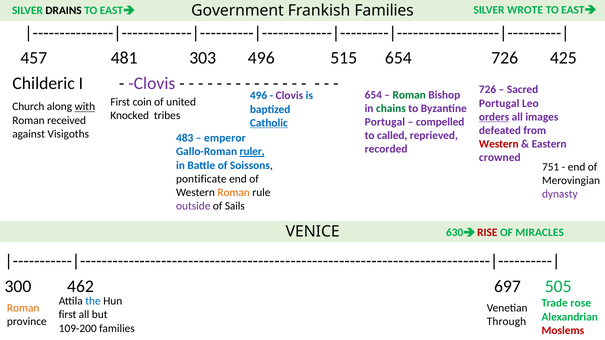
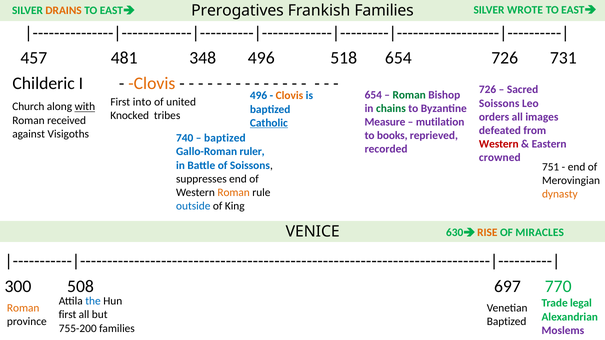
DRAINS colour: black -> orange
Government: Government -> Prerogatives
303: 303 -> 348
515: 515 -> 518
425: 425 -> 731
Clovis at (152, 84) colour: purple -> orange
Clovis at (289, 96) colour: purple -> orange
coin: coin -> into
Portugal at (499, 103): Portugal -> Soissons
orders underline: present -> none
Portugal at (385, 122): Portugal -> Measure
compelled: compelled -> mutilation
483: 483 -> 740
emperor at (225, 138): emperor -> baptized
called: called -> books
ruler underline: present -> none
pontificate: pontificate -> suppresses
dynasty colour: purple -> orange
outside colour: purple -> blue
Sails: Sails -> King
RISE colour: red -> orange
462: 462 -> 508
505: 505 -> 770
rose: rose -> legal
Through at (507, 322): Through -> Baptized
109-200: 109-200 -> 755-200
Moslems colour: red -> purple
